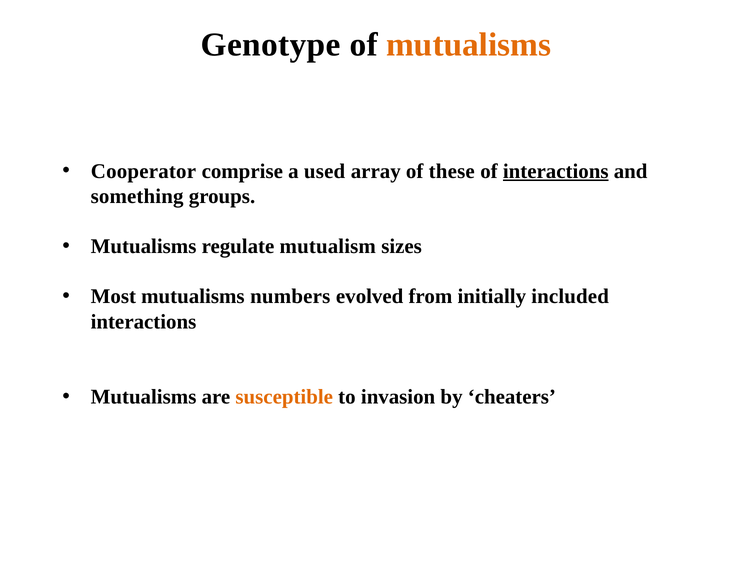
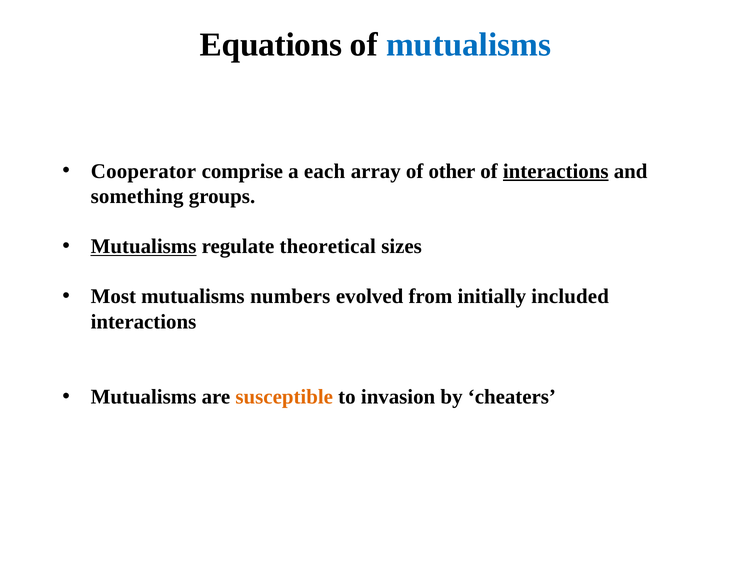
Genotype: Genotype -> Equations
mutualisms at (469, 45) colour: orange -> blue
used: used -> each
these: these -> other
Mutualisms at (144, 246) underline: none -> present
mutualism: mutualism -> theoretical
